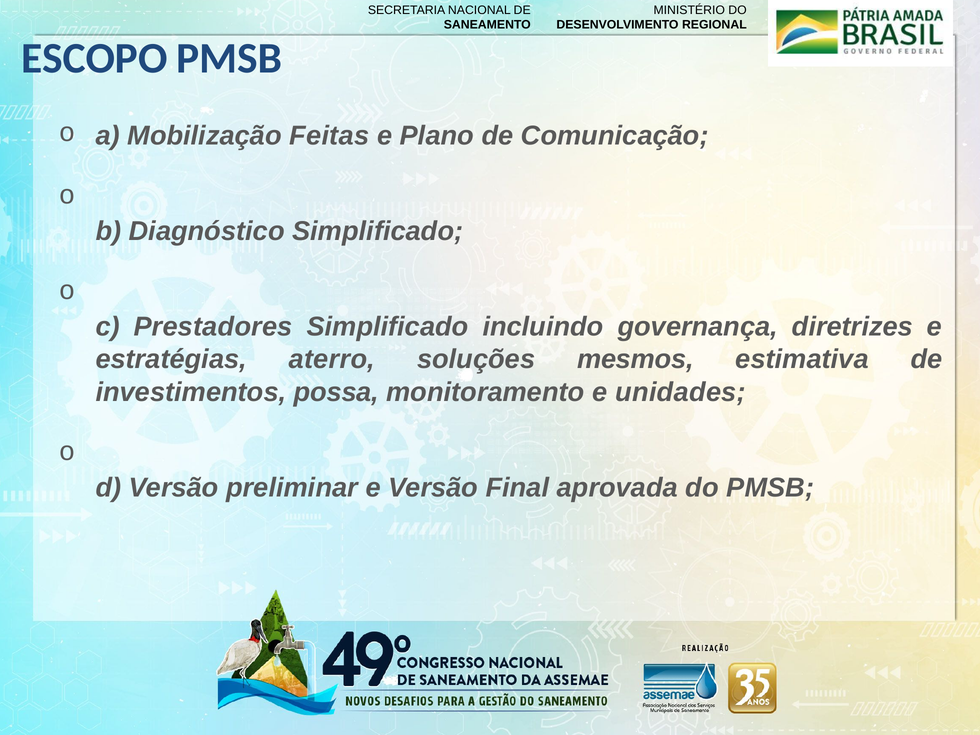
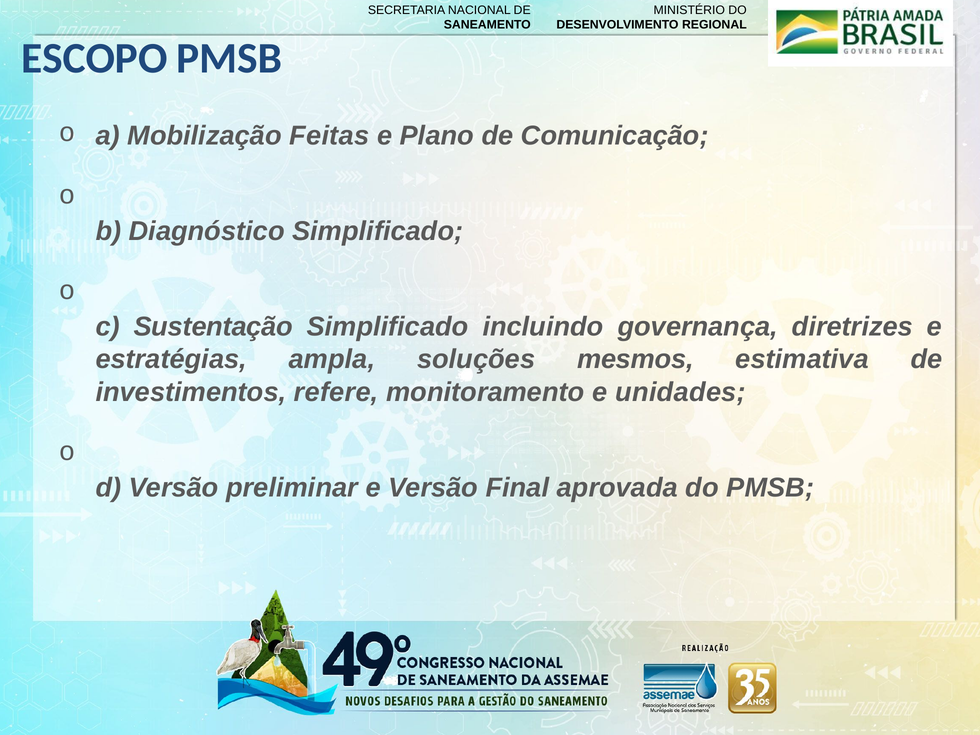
Prestadores: Prestadores -> Sustentação
aterro: aterro -> ampla
possa: possa -> refere
